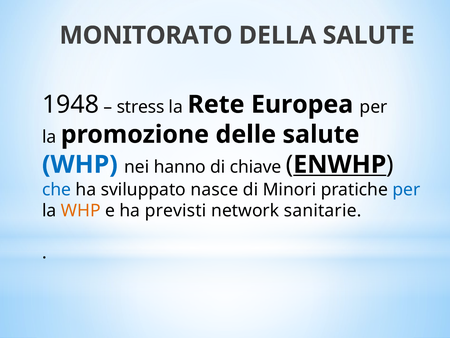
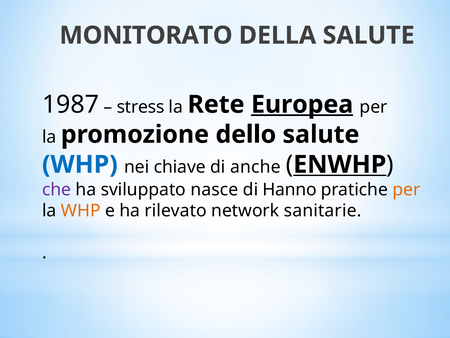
1948: 1948 -> 1987
Europea underline: none -> present
delle: delle -> dello
hanno: hanno -> chiave
chiave: chiave -> anche
che colour: blue -> purple
Minori: Minori -> Hanno
per at (406, 189) colour: blue -> orange
previsti: previsti -> rilevato
